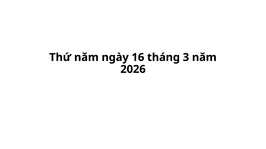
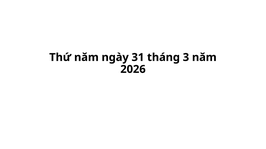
16: 16 -> 31
